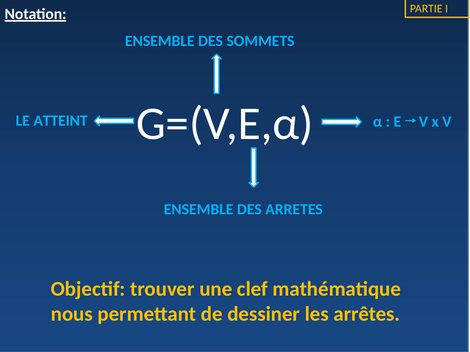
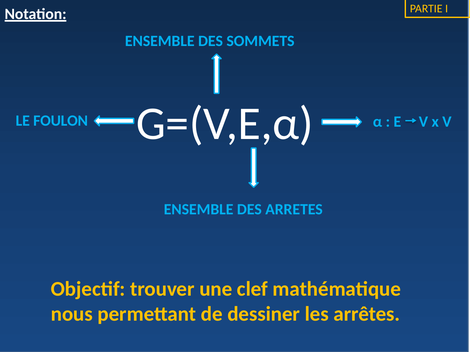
ATTEINT: ATTEINT -> FOULON
